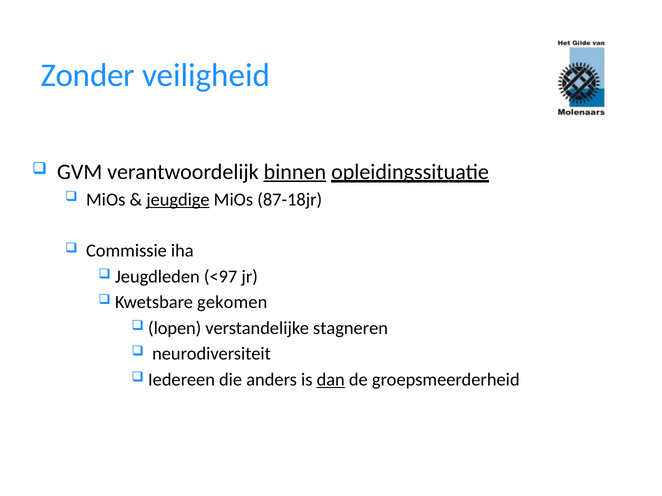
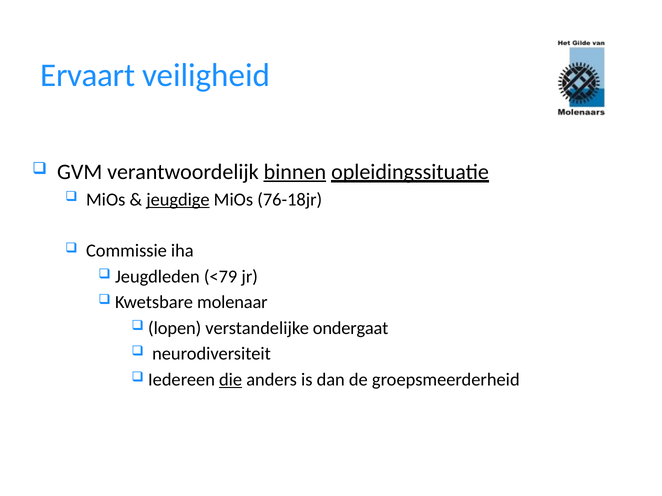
Zonder: Zonder -> Ervaart
87-18jr: 87-18jr -> 76-18jr
<97: <97 -> <79
gekomen: gekomen -> molenaar
stagneren: stagneren -> ondergaat
die underline: none -> present
dan underline: present -> none
